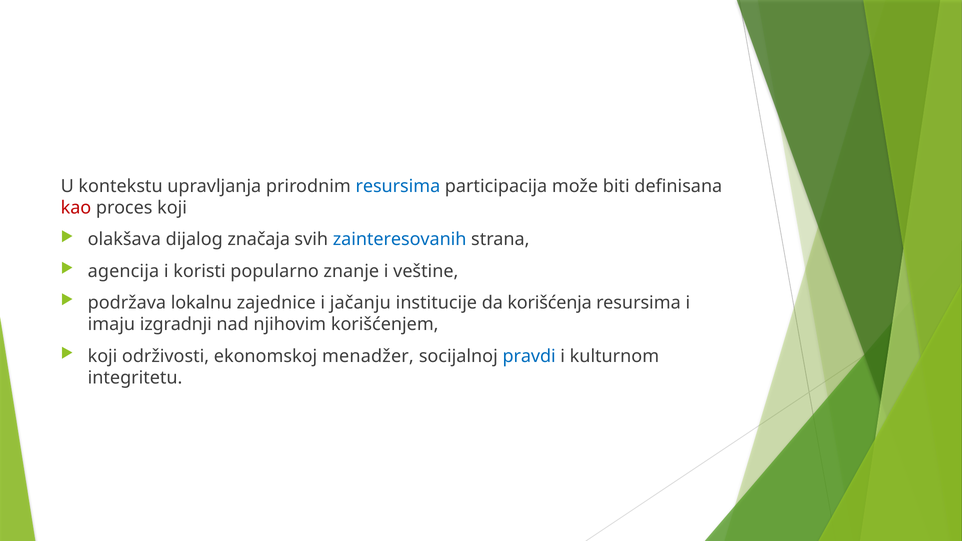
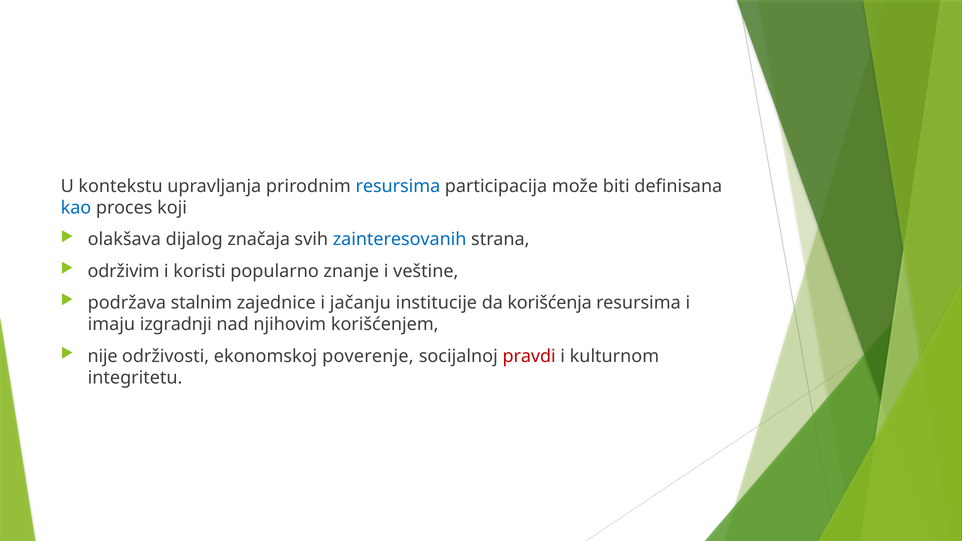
kao colour: red -> blue
agencija: agencija -> održivim
lokalnu: lokalnu -> stalnim
koji at (103, 356): koji -> nije
menadžer: menadžer -> poverenje
pravdi colour: blue -> red
